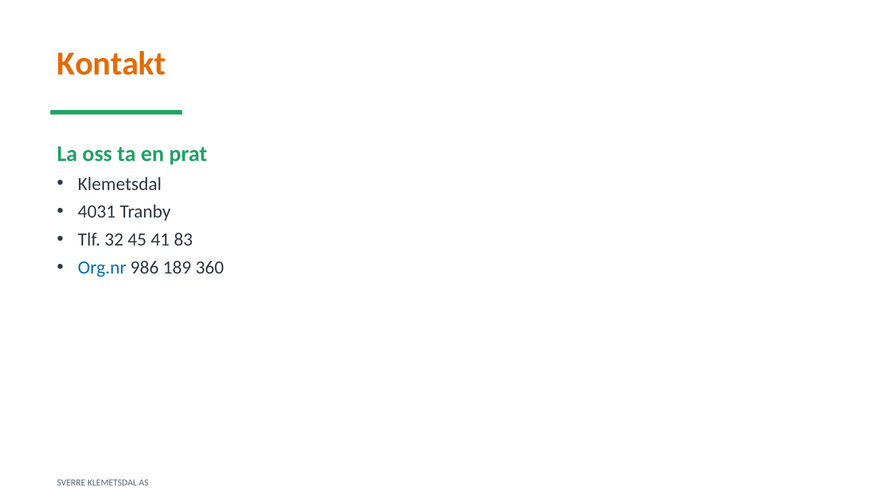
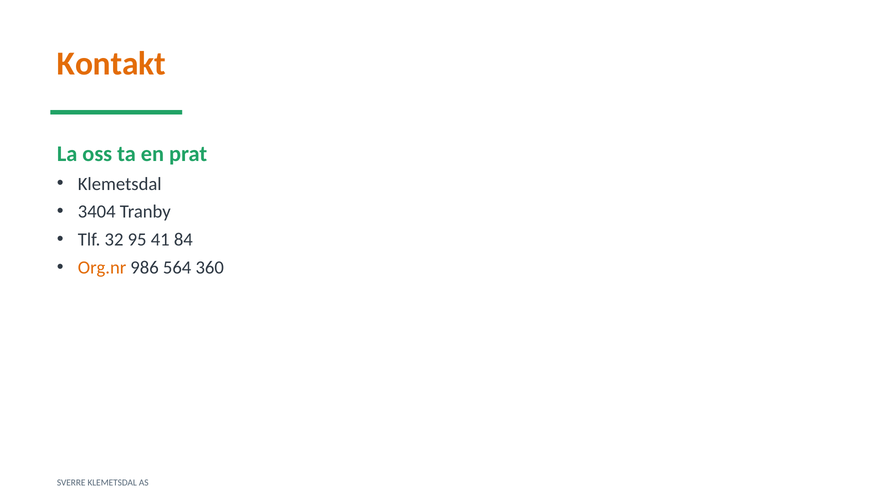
4031: 4031 -> 3404
45: 45 -> 95
83: 83 -> 84
Org.nr colour: blue -> orange
189: 189 -> 564
